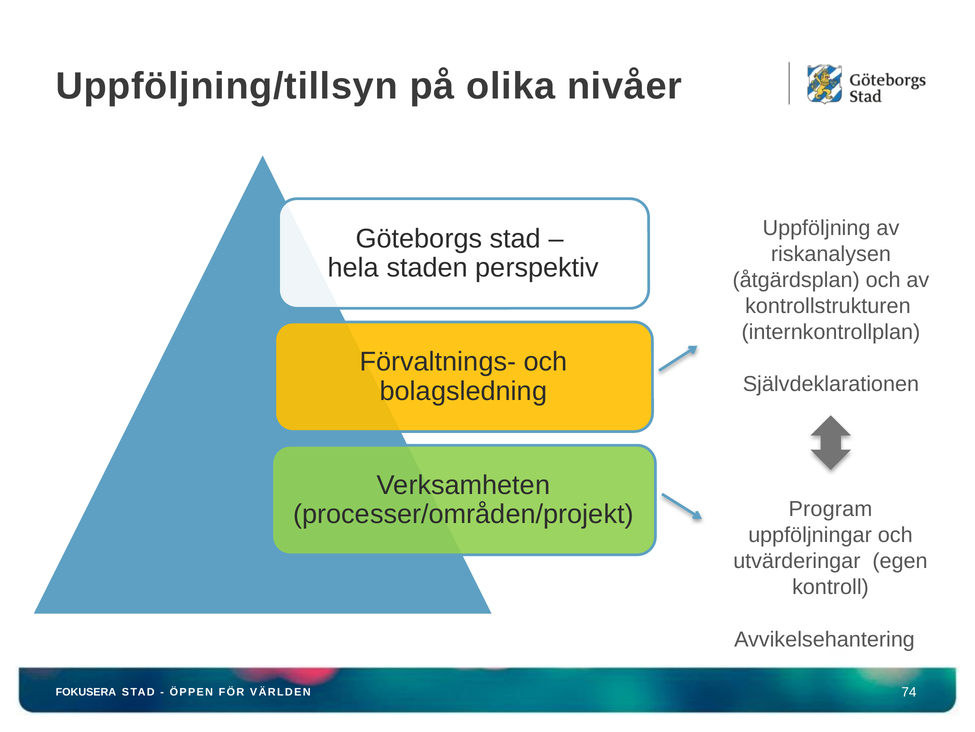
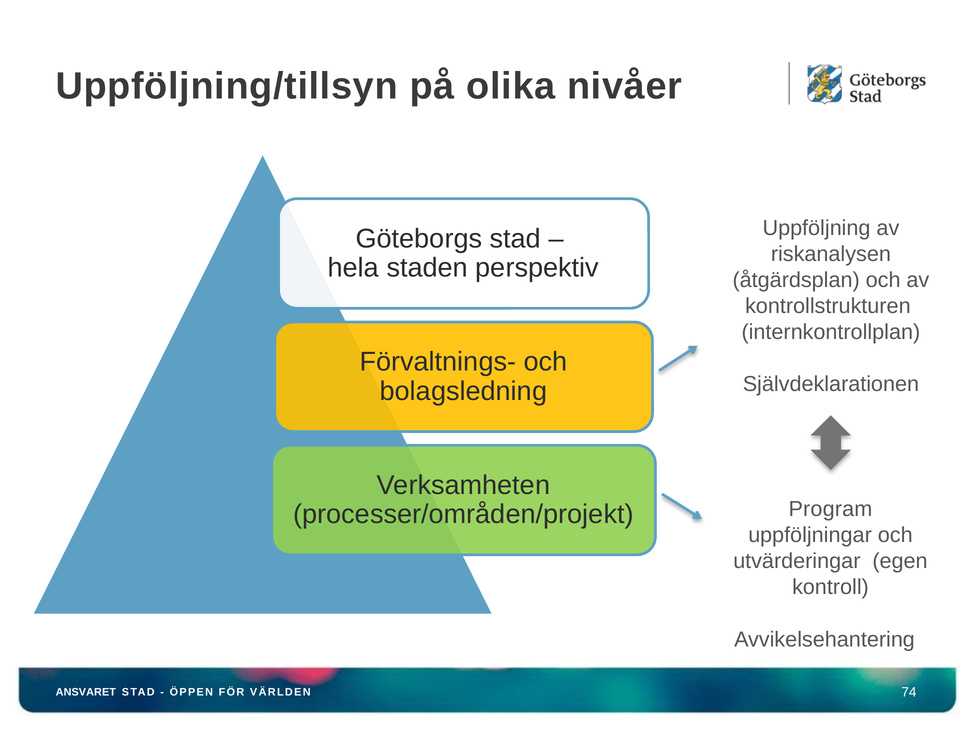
FOKUSERA: FOKUSERA -> ANSVARET
